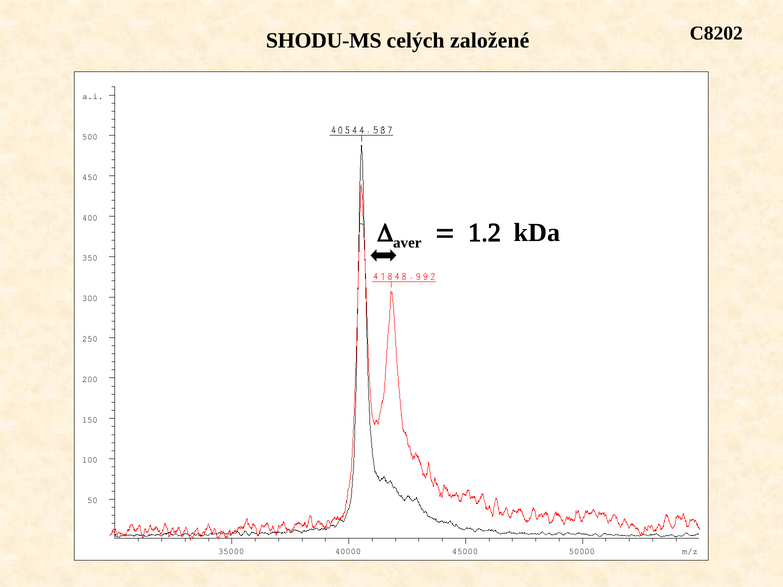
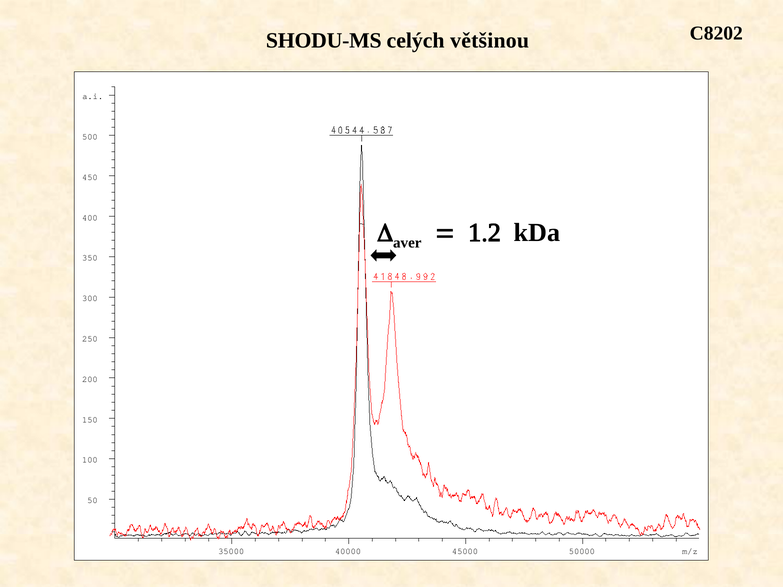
založené: založené -> většinou
